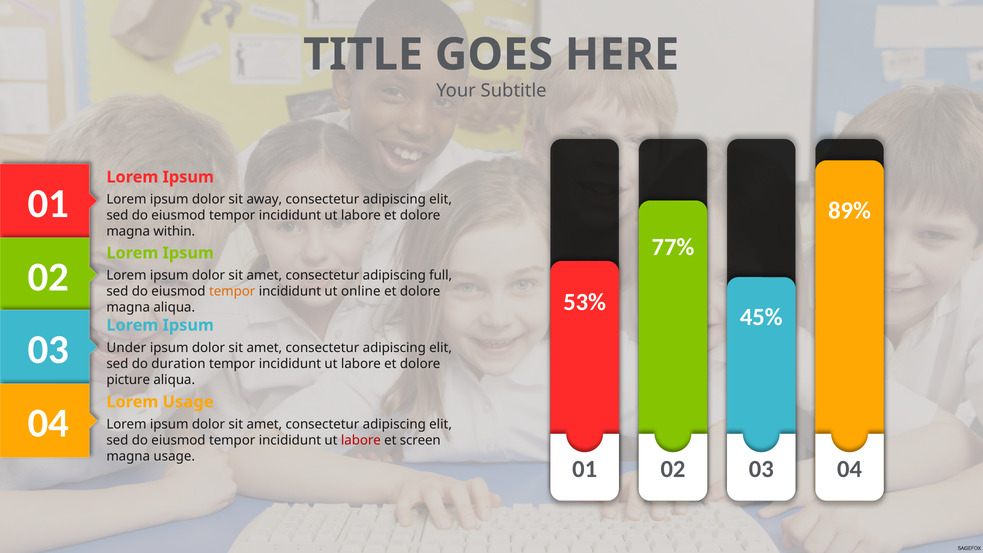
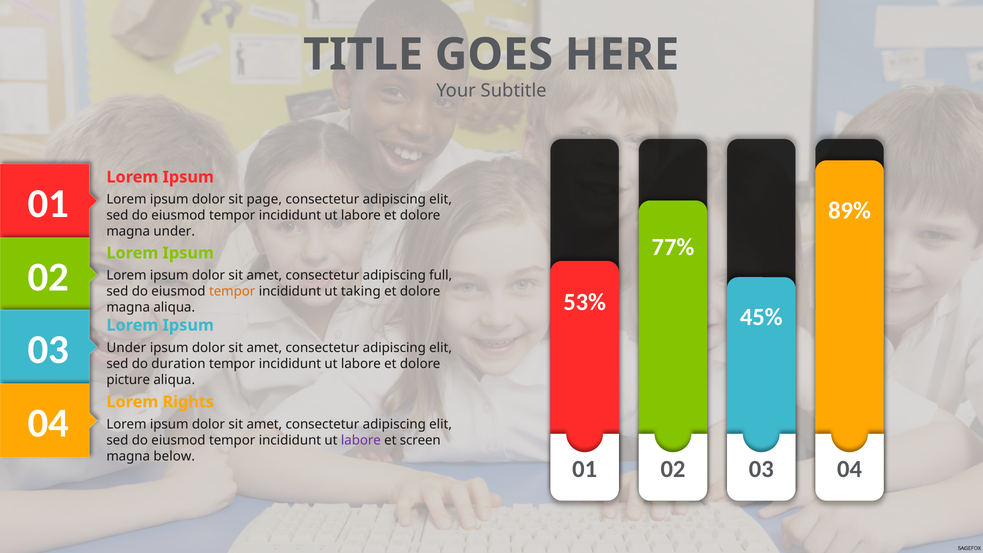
away: away -> page
magna within: within -> under
online: online -> taking
Lorem Usage: Usage -> Rights
labore at (361, 440) colour: red -> purple
magna usage: usage -> below
